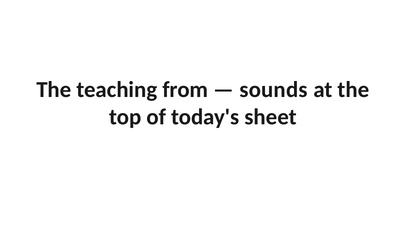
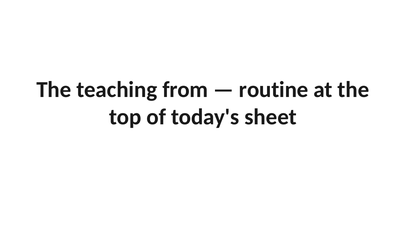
sounds: sounds -> routine
